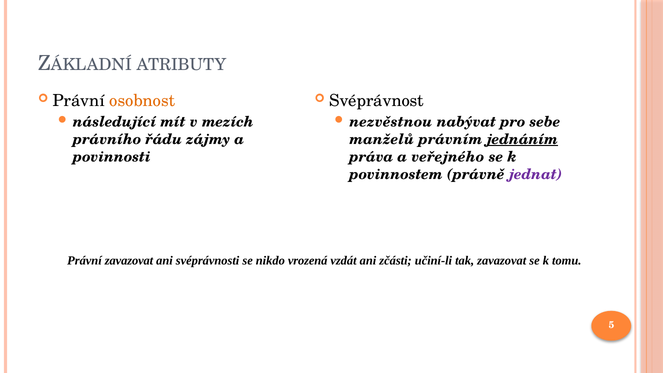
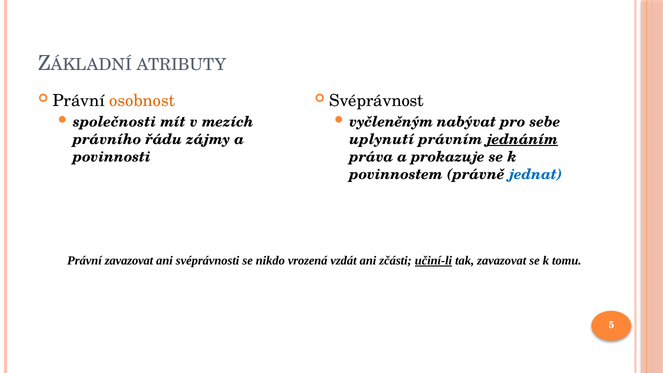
následující: následující -> společnosti
nezvěstnou: nezvěstnou -> vyčleněným
manželů: manželů -> uplynutí
veřejného: veřejného -> prokazuje
jednat colour: purple -> blue
učiní-li underline: none -> present
